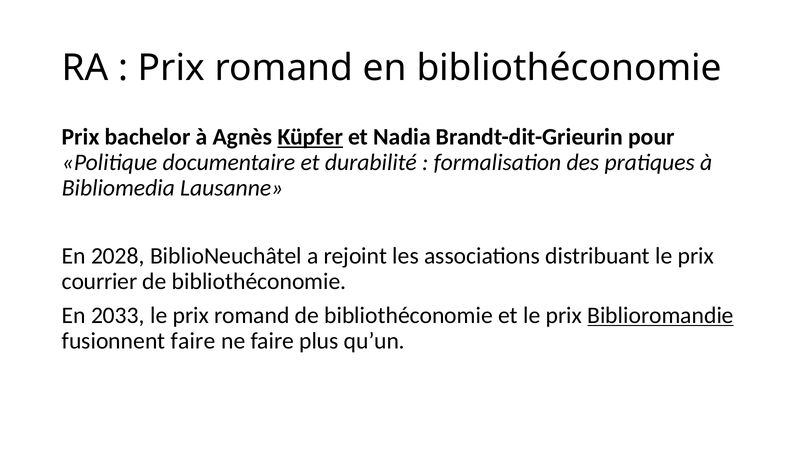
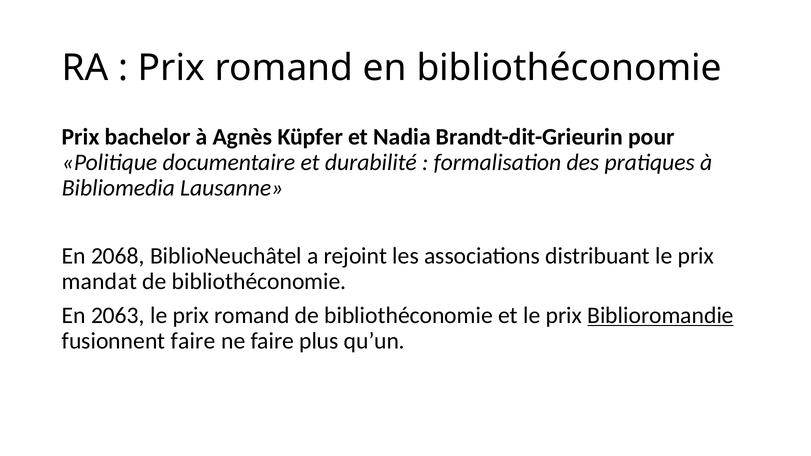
Küpfer underline: present -> none
2028: 2028 -> 2068
courrier: courrier -> mandat
2033: 2033 -> 2063
